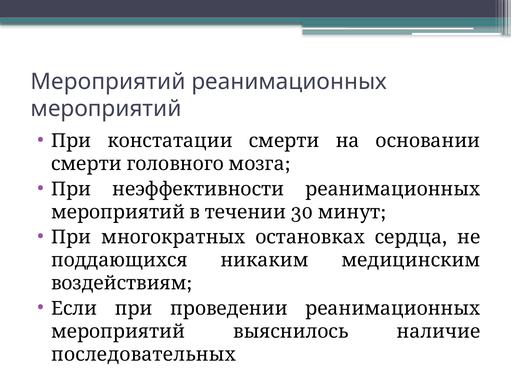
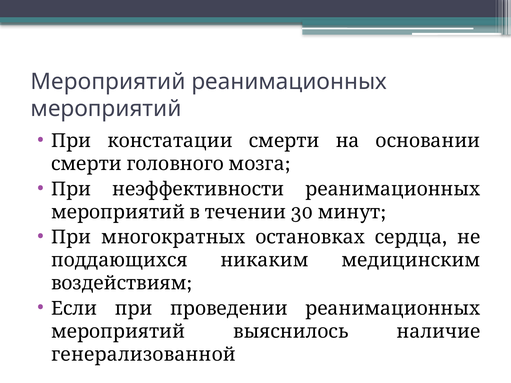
последовательных: последовательных -> генерализованной
